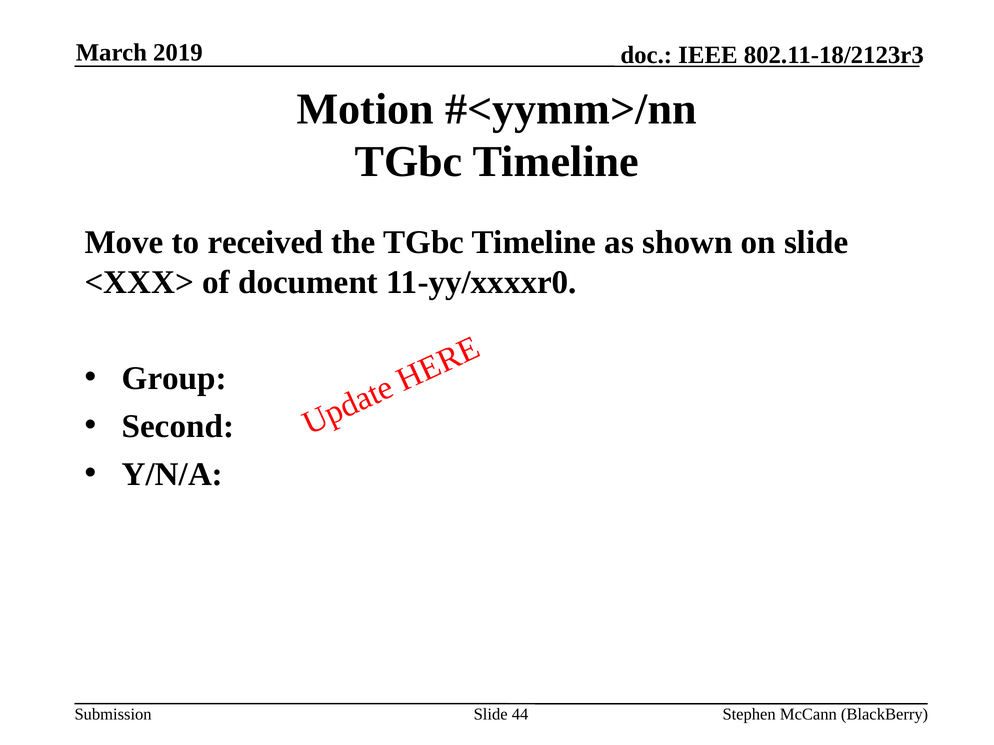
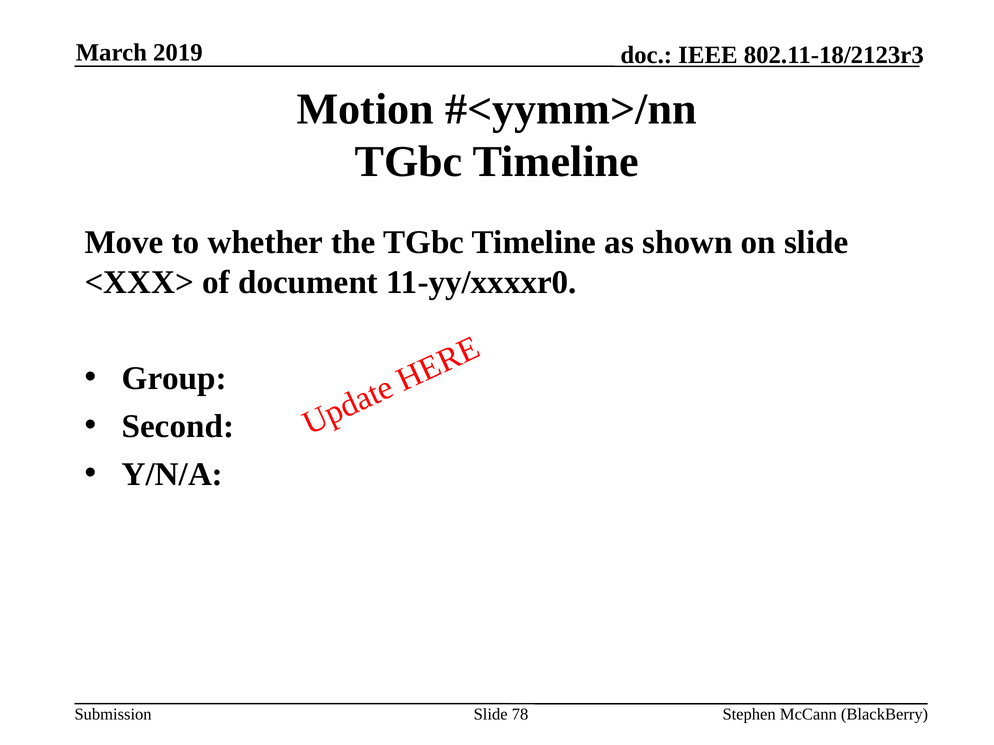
received: received -> whether
44: 44 -> 78
